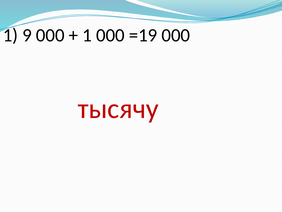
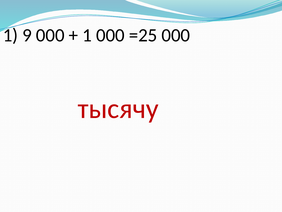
=19: =19 -> =25
